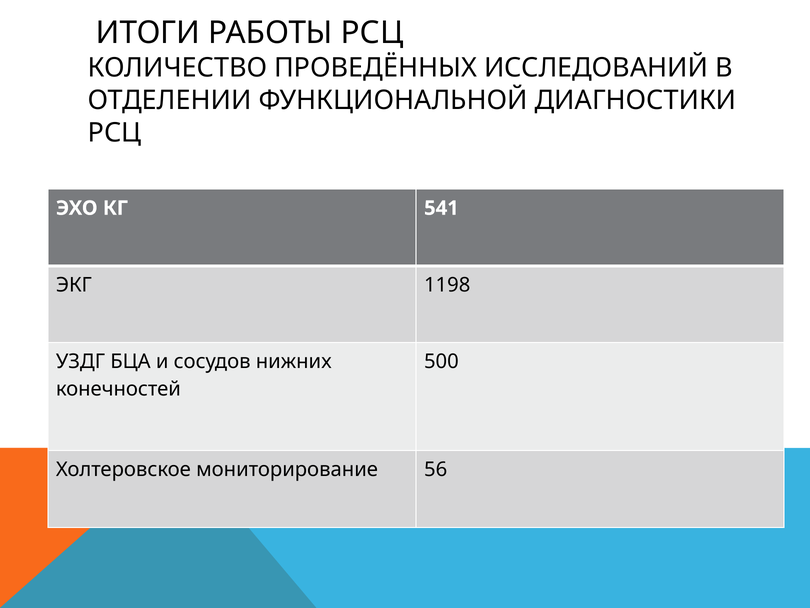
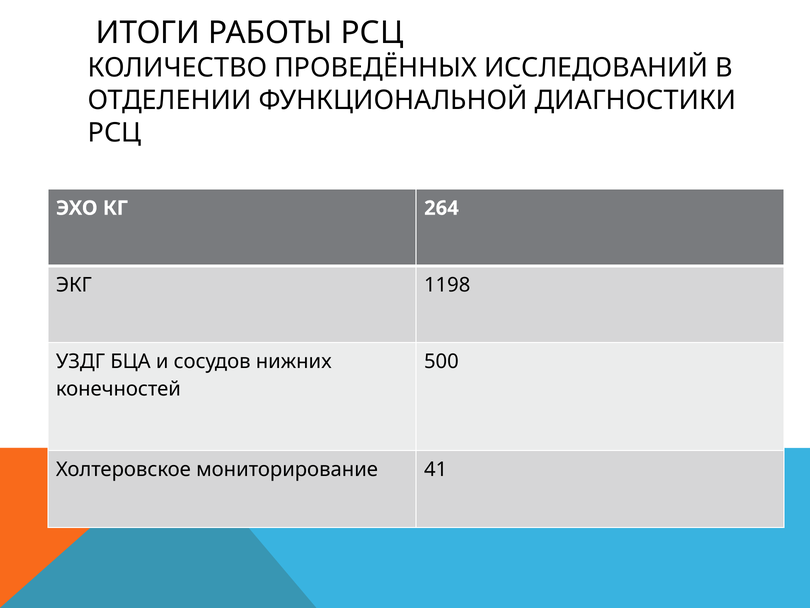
541: 541 -> 264
56: 56 -> 41
